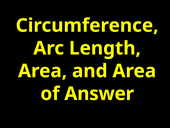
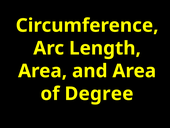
Answer: Answer -> Degree
